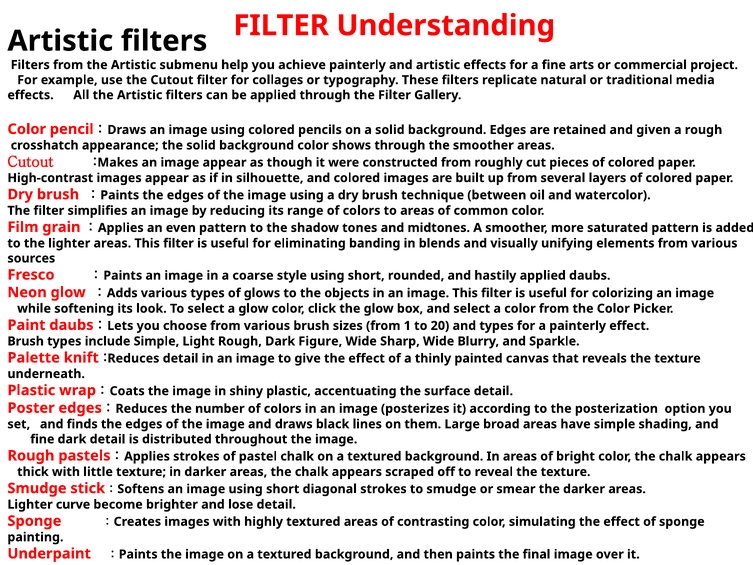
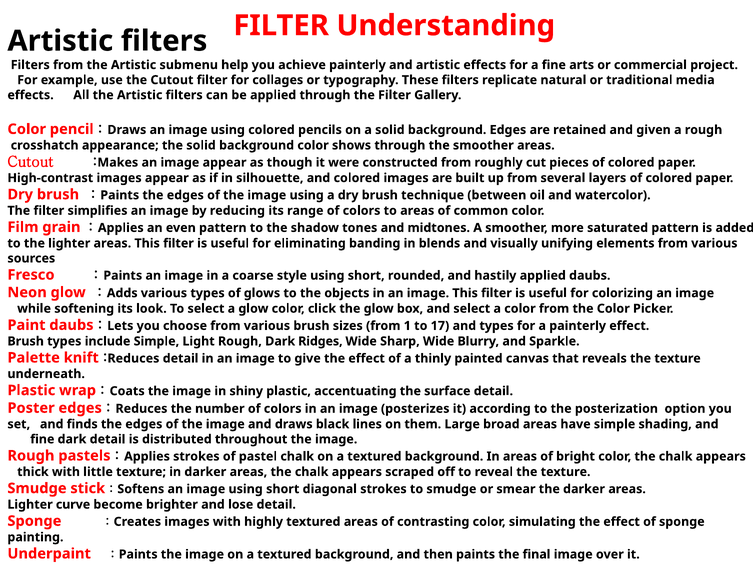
20: 20 -> 17
Figure: Figure -> Ridges
